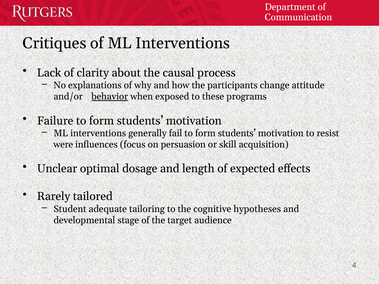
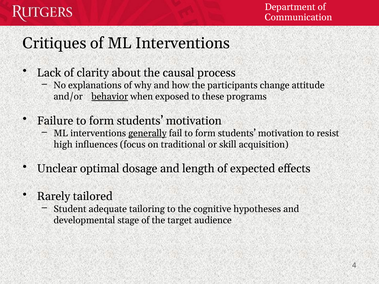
generally underline: none -> present
were: were -> high
persuasion: persuasion -> traditional
